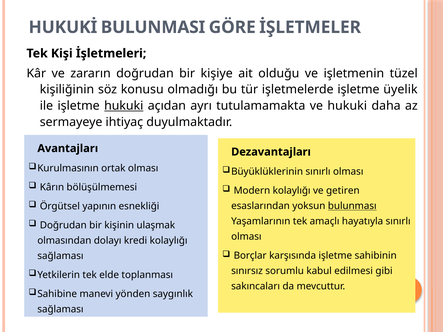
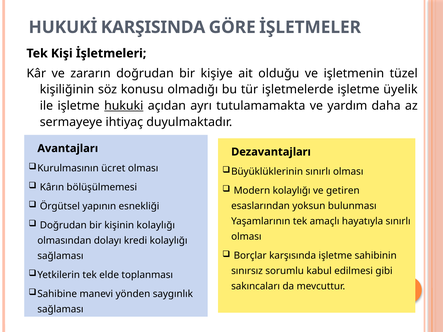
BULUNMASI: BULUNMASI -> KARŞISINDA
ve hukuki: hukuki -> yardım
ortak: ortak -> ücret
bulunması underline: present -> none
kişinin ulaşmak: ulaşmak -> kolaylığı
